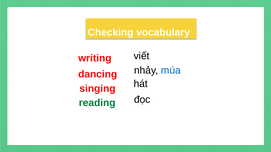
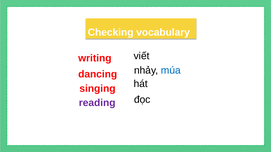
reading colour: green -> purple
